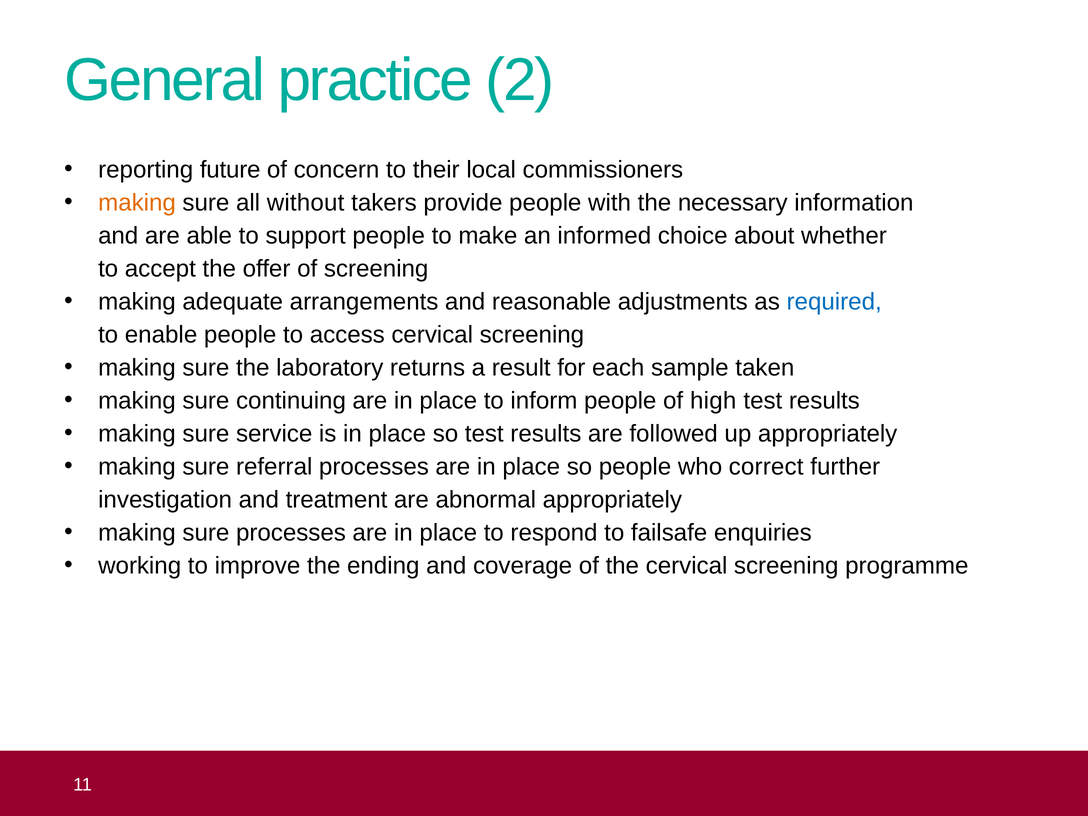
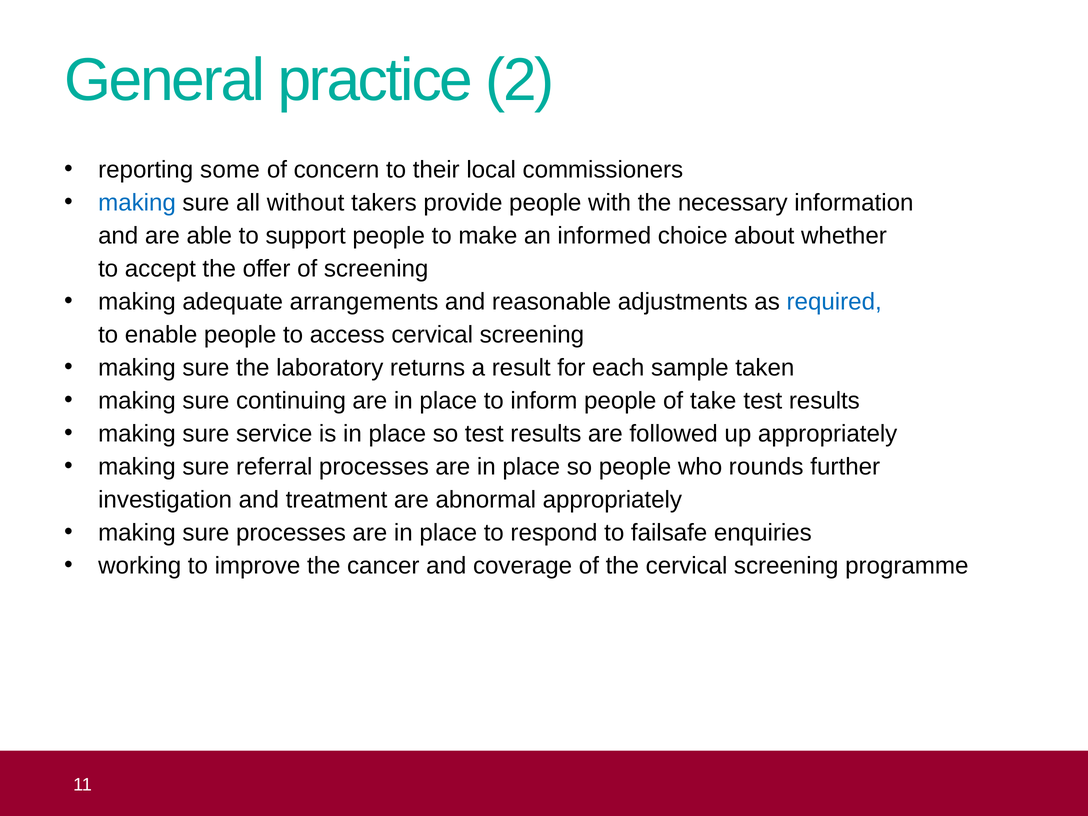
future: future -> some
making at (137, 203) colour: orange -> blue
high: high -> take
correct: correct -> rounds
ending: ending -> cancer
